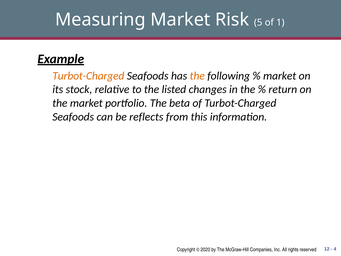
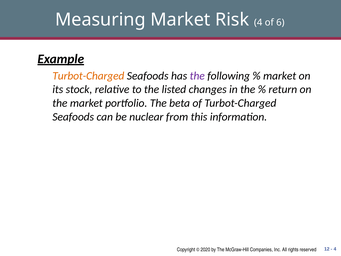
Risk 5: 5 -> 4
1: 1 -> 6
the at (197, 76) colour: orange -> purple
reflects: reflects -> nuclear
